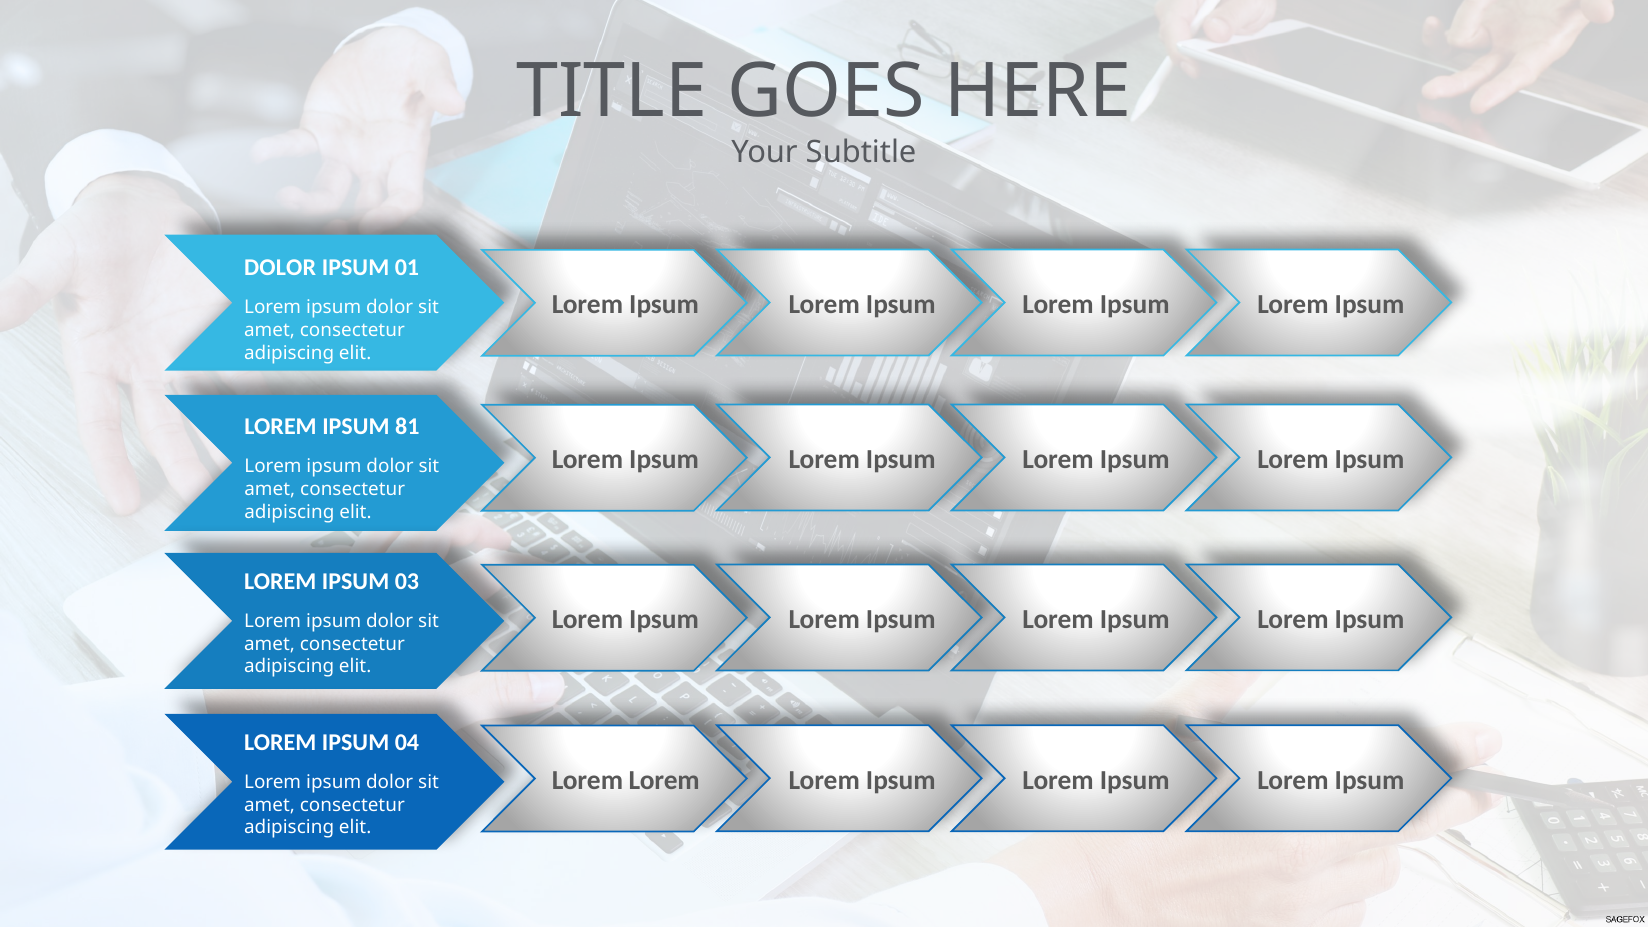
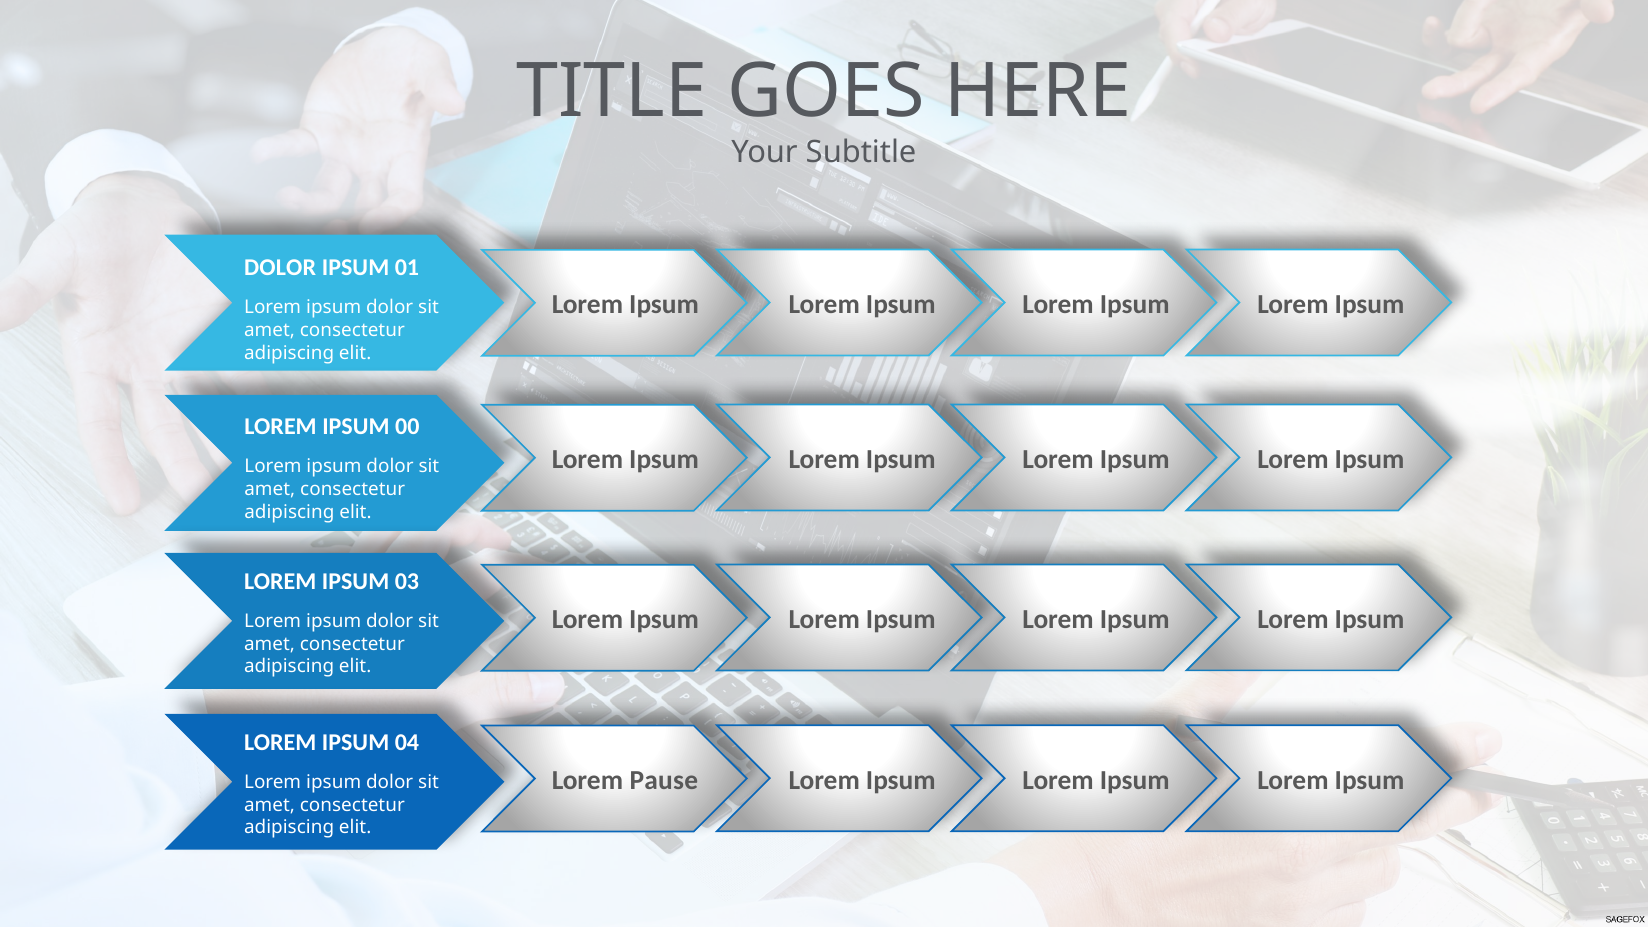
81: 81 -> 00
Lorem at (664, 780): Lorem -> Pause
